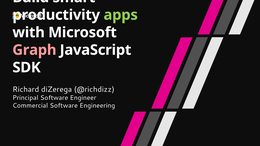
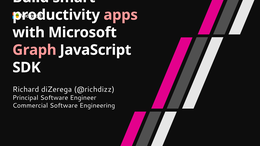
apps colour: light green -> pink
